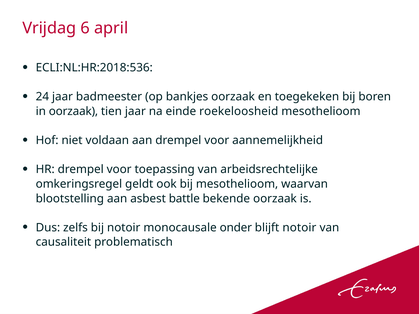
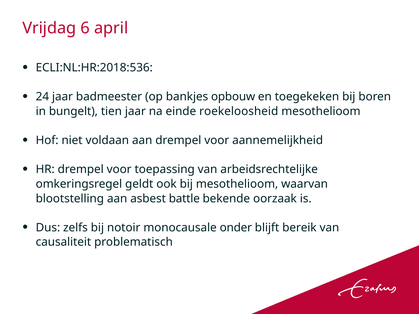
bankjes oorzaak: oorzaak -> opbouw
in oorzaak: oorzaak -> bungelt
blijft notoir: notoir -> bereik
